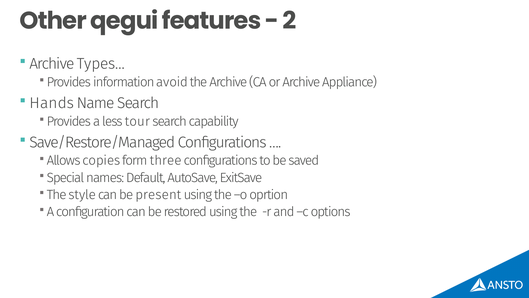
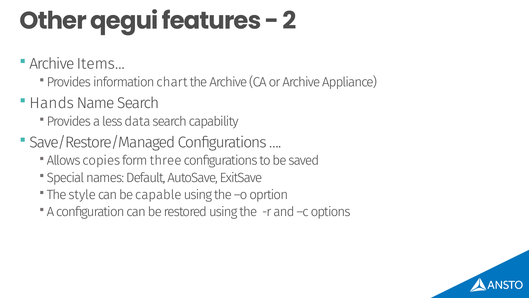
Types…: Types… -> Items…
avoid: avoid -> chart
tour: tour -> data
present: present -> capable
